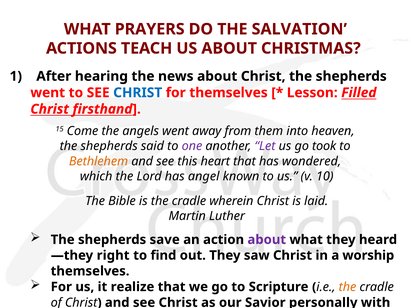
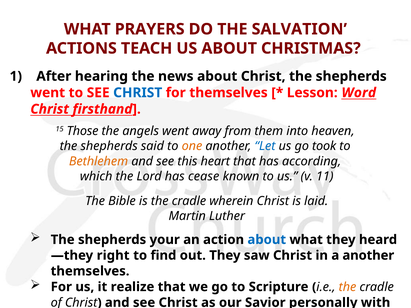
Filled: Filled -> Word
Come: Come -> Those
one colour: purple -> orange
Let colour: purple -> blue
wondered: wondered -> according
angel: angel -> cease
10: 10 -> 11
save: save -> your
about at (267, 240) colour: purple -> blue
a worship: worship -> another
